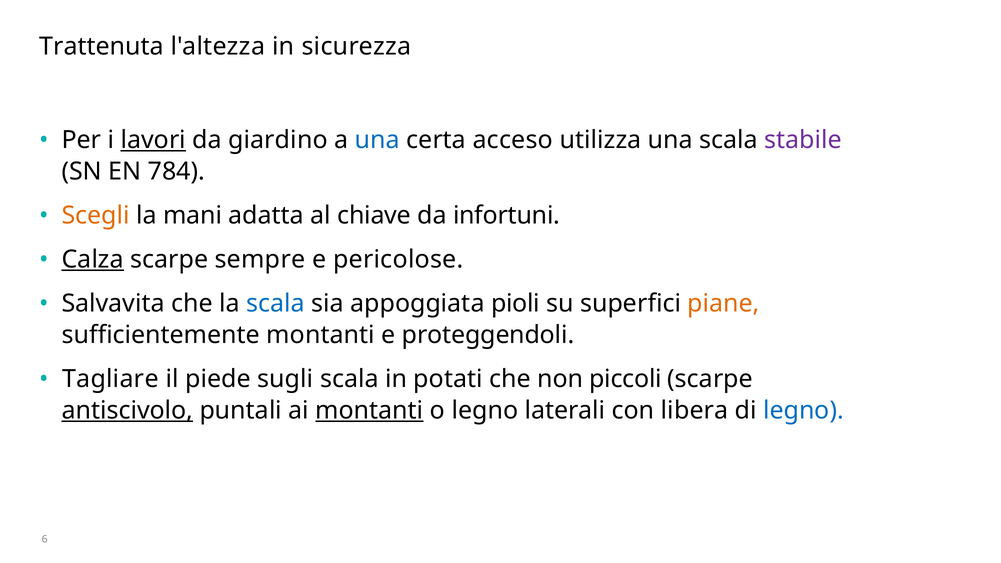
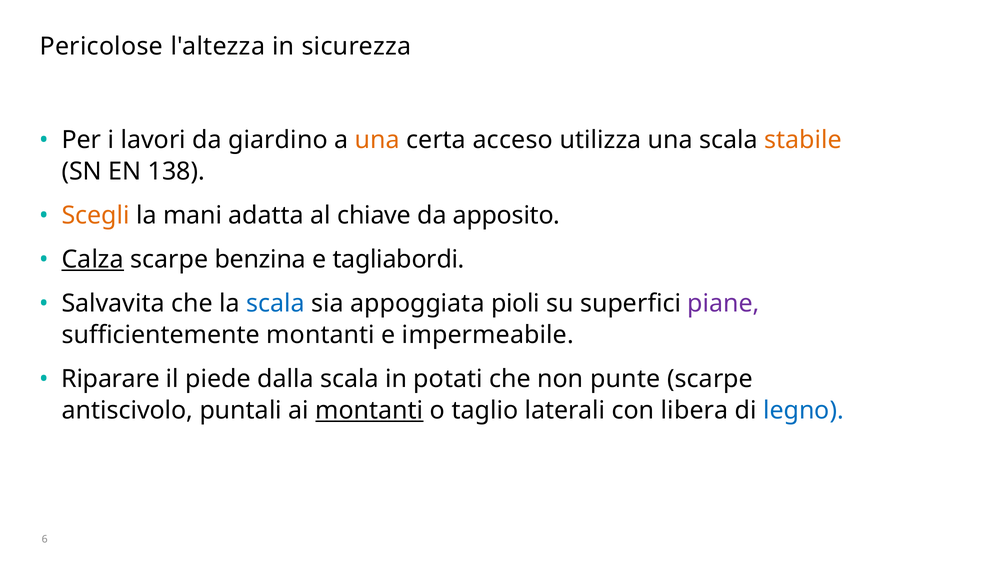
Trattenuta: Trattenuta -> Pericolose
lavori underline: present -> none
una at (377, 140) colour: blue -> orange
stabile colour: purple -> orange
784: 784 -> 138
infortuni: infortuni -> apposito
sempre: sempre -> benzina
pericolose: pericolose -> tagliabordi
piane colour: orange -> purple
proteggendoli: proteggendoli -> impermeabile
Tagliare: Tagliare -> Riparare
sugli: sugli -> dalla
piccoli: piccoli -> punte
antiscivolo underline: present -> none
o legno: legno -> taglio
